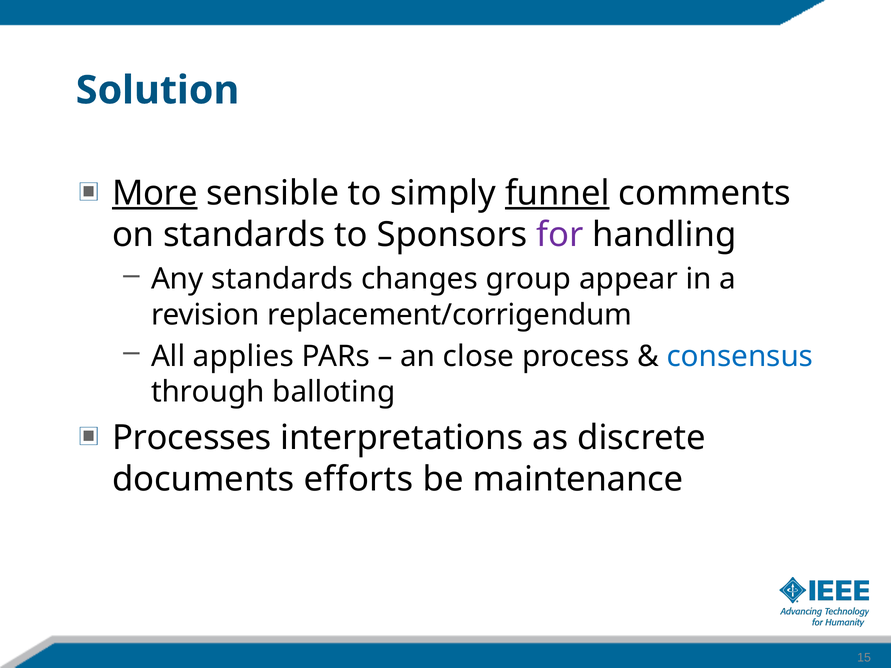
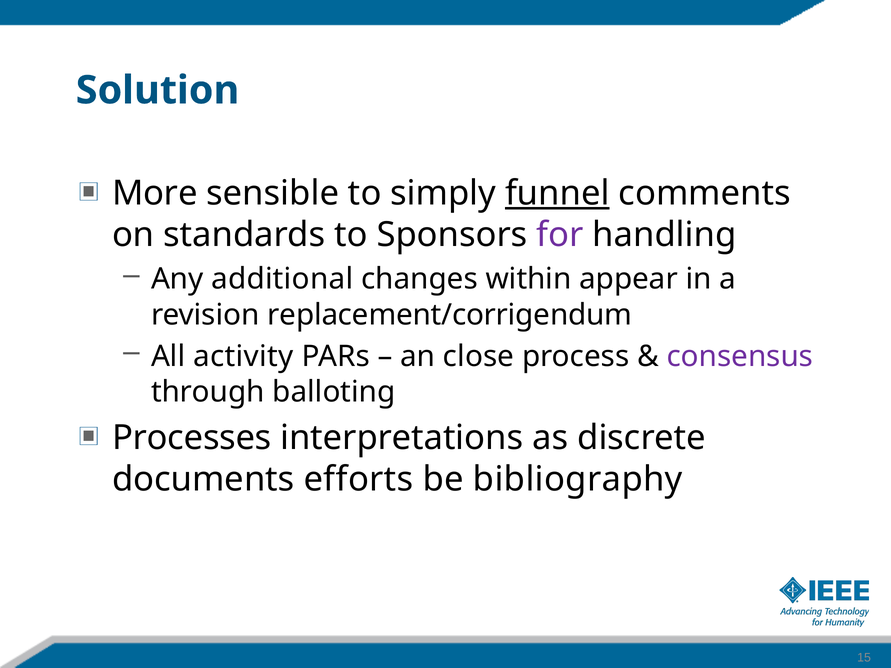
More underline: present -> none
Any standards: standards -> additional
group: group -> within
applies: applies -> activity
consensus colour: blue -> purple
maintenance: maintenance -> bibliography
